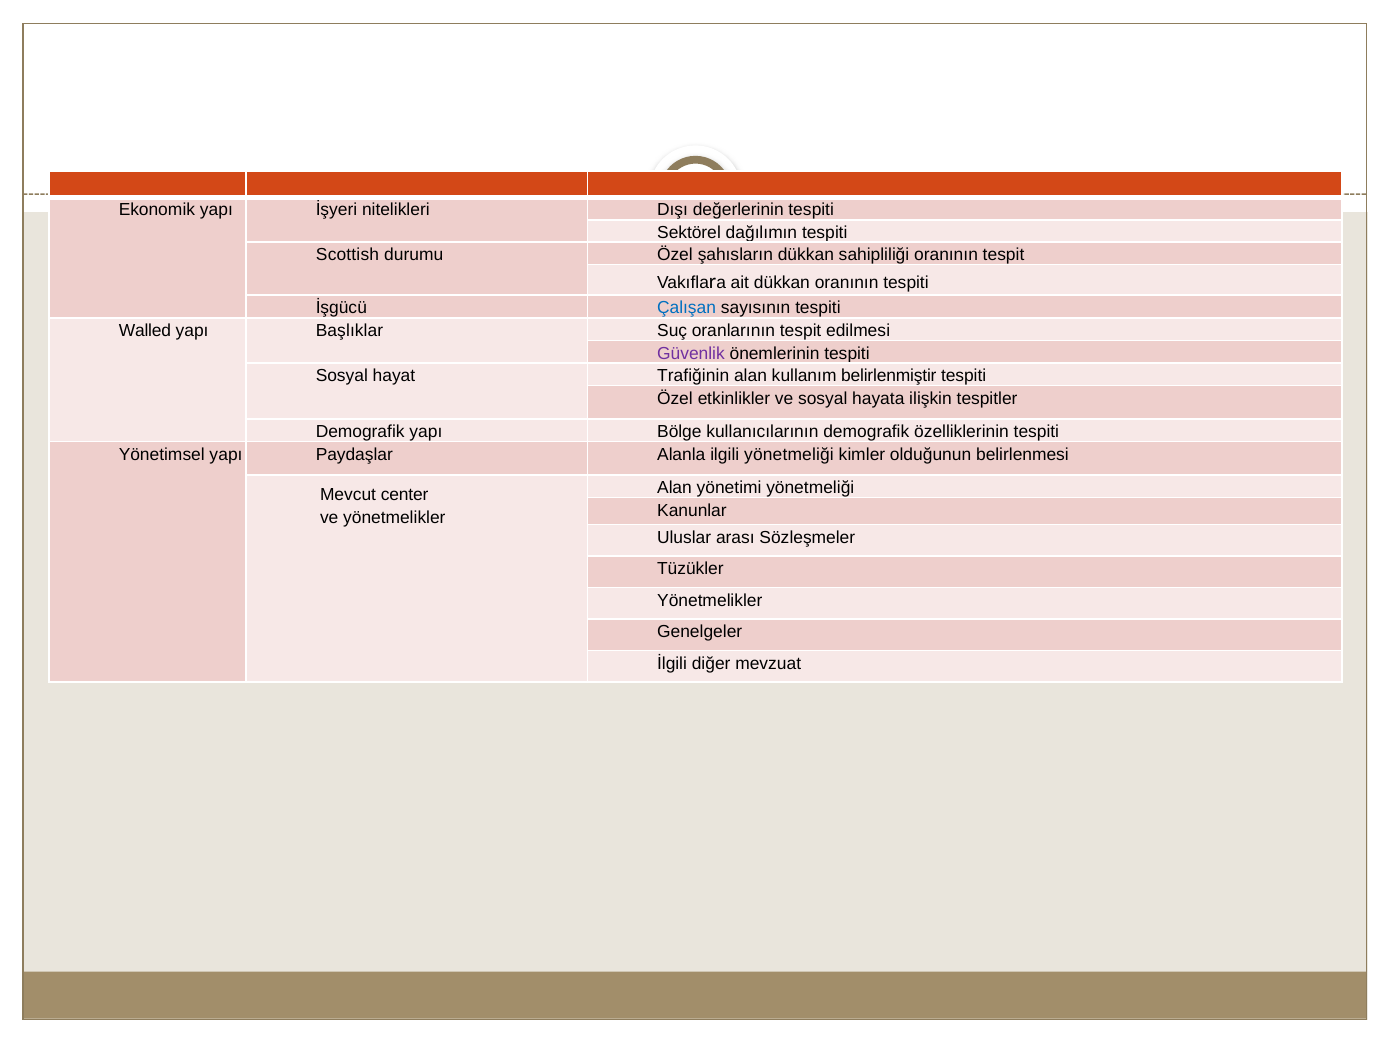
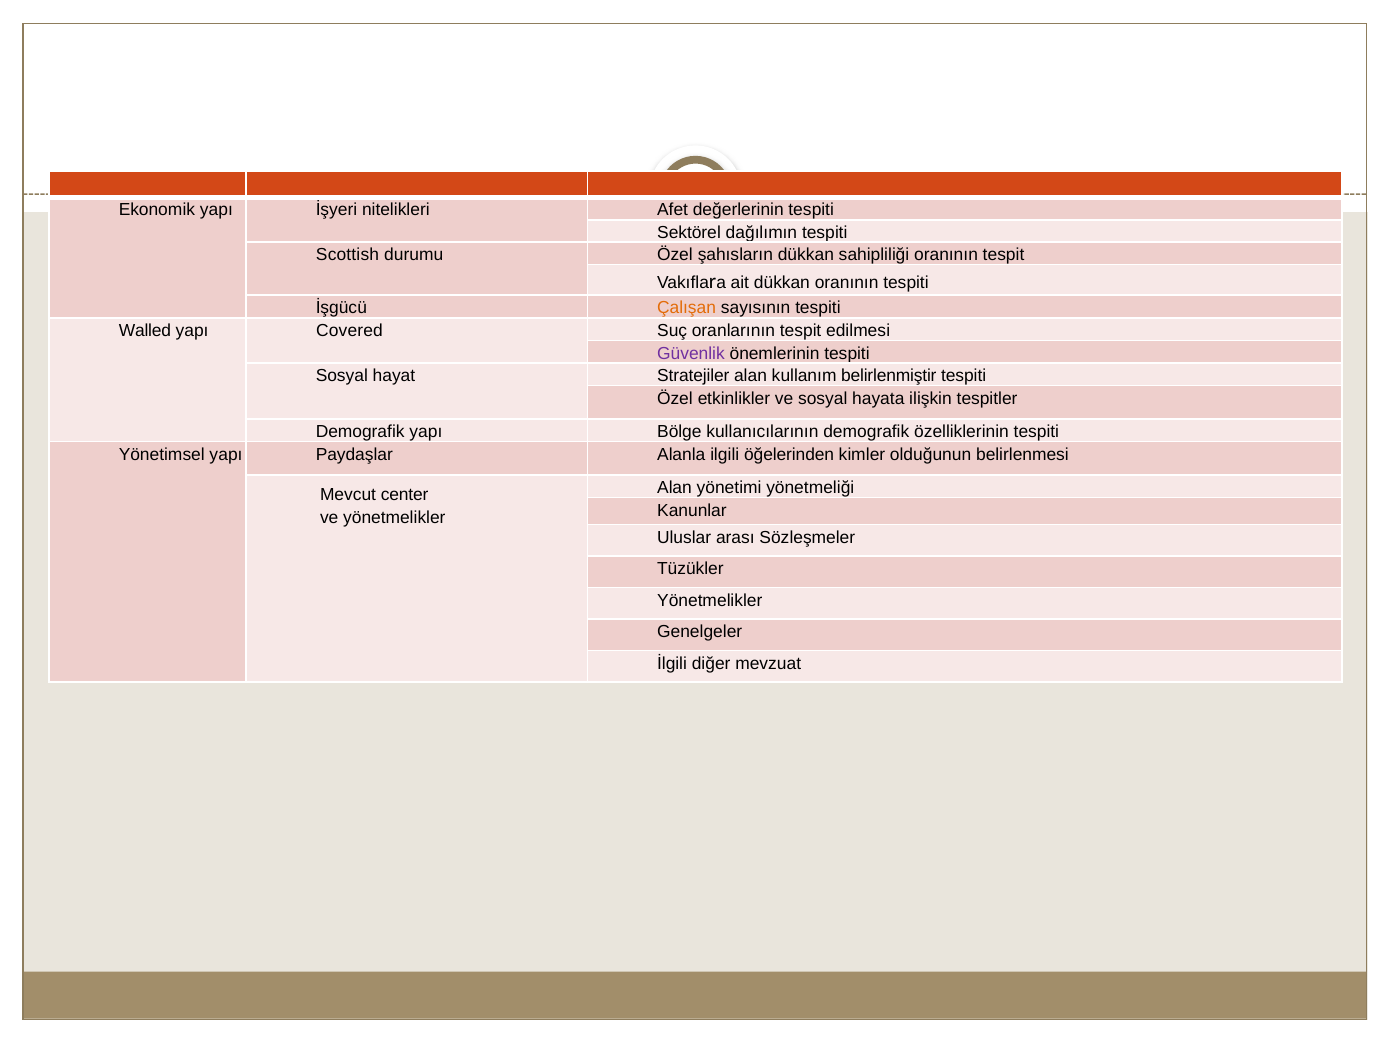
Dışı: Dışı -> Afet
Çalışan colour: blue -> orange
Başlıklar: Başlıklar -> Covered
Trafiğinin: Trafiğinin -> Stratejiler
ilgili yönetmeliği: yönetmeliği -> öğelerinden
